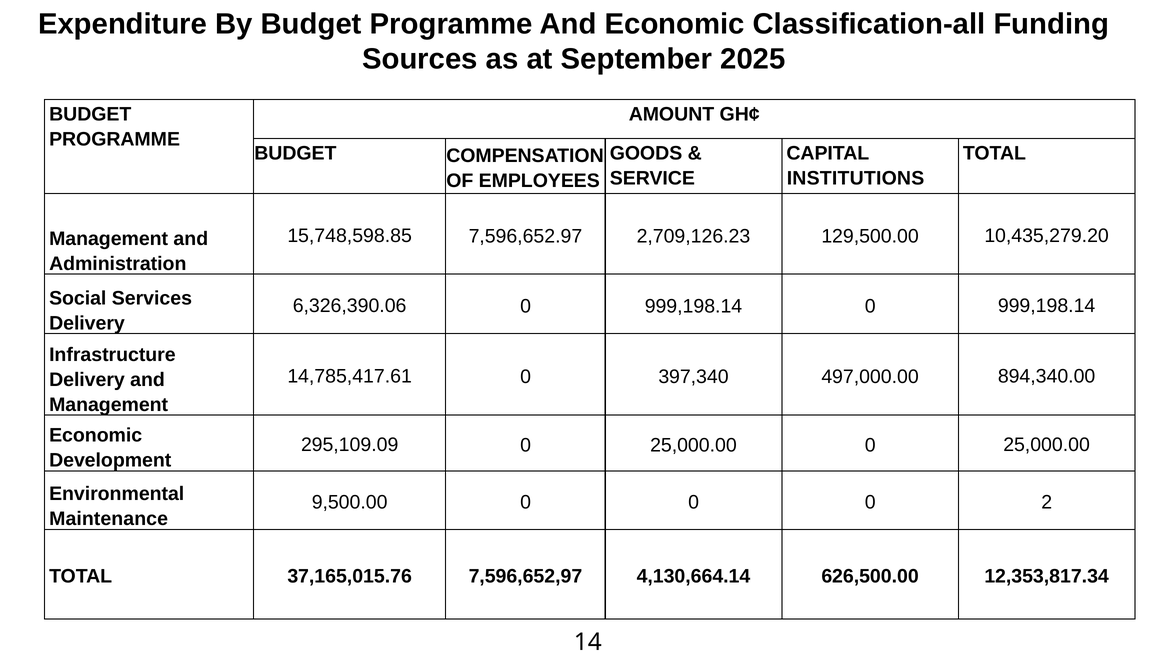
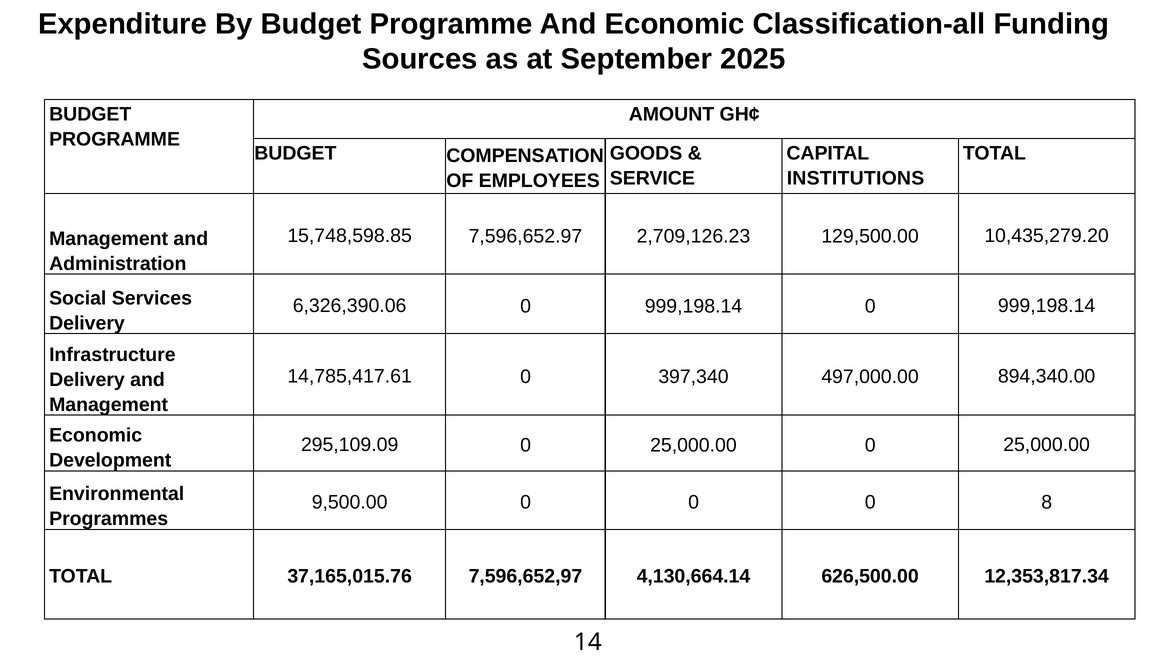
2: 2 -> 8
Maintenance: Maintenance -> Programmes
